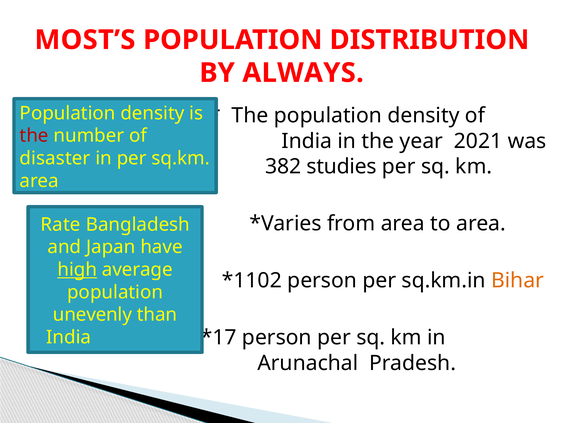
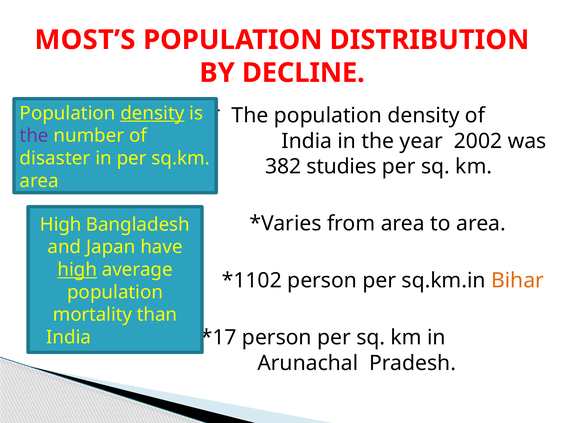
ALWAYS: ALWAYS -> DECLINE
density at (152, 113) underline: none -> present
the at (34, 136) colour: red -> purple
2021: 2021 -> 2002
Rate at (60, 225): Rate -> High
unevenly: unevenly -> mortality
